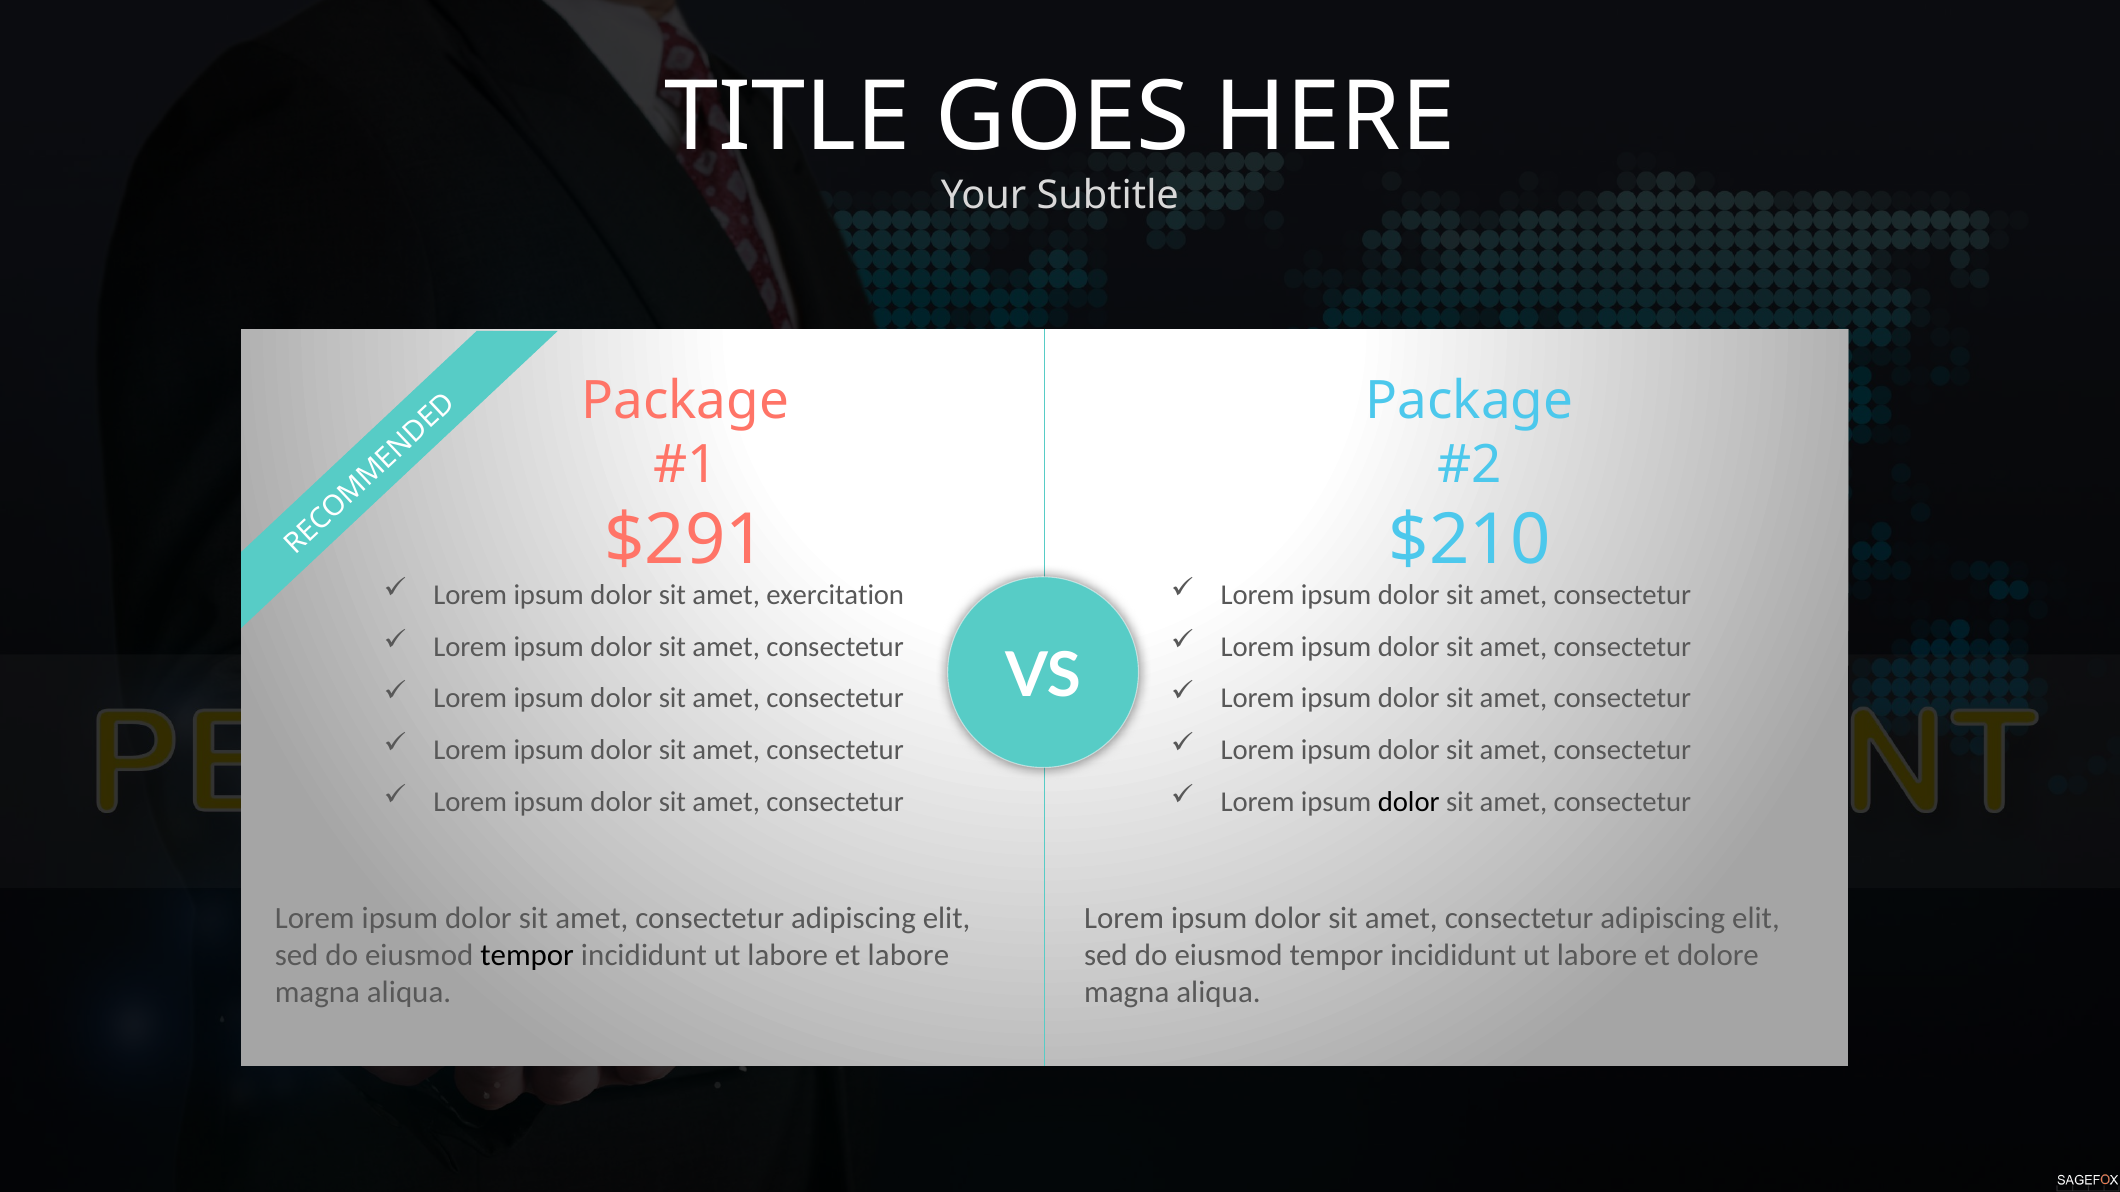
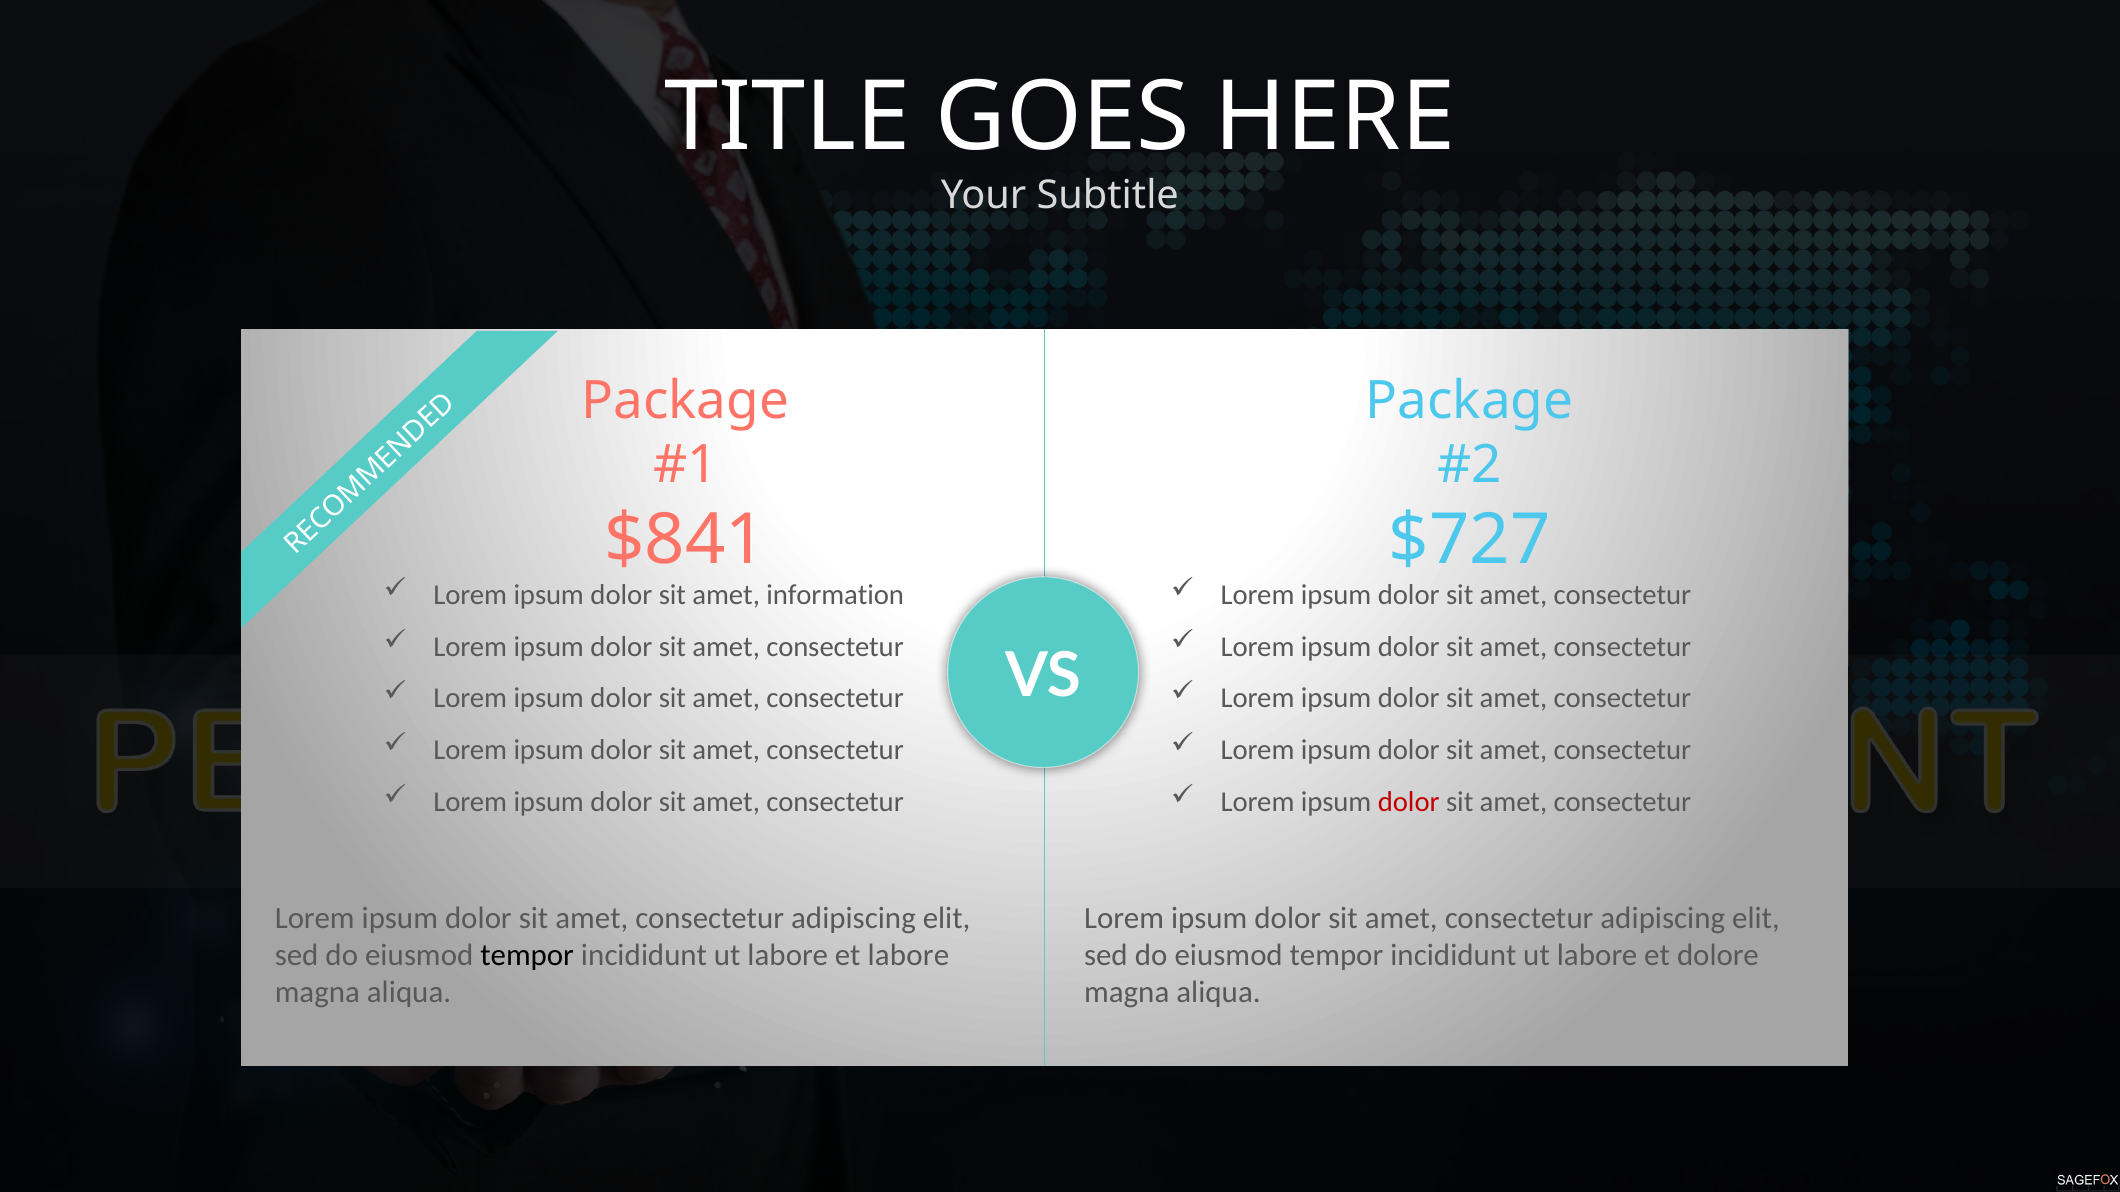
$291: $291 -> $841
$210: $210 -> $727
exercitation: exercitation -> information
dolor at (1409, 802) colour: black -> red
